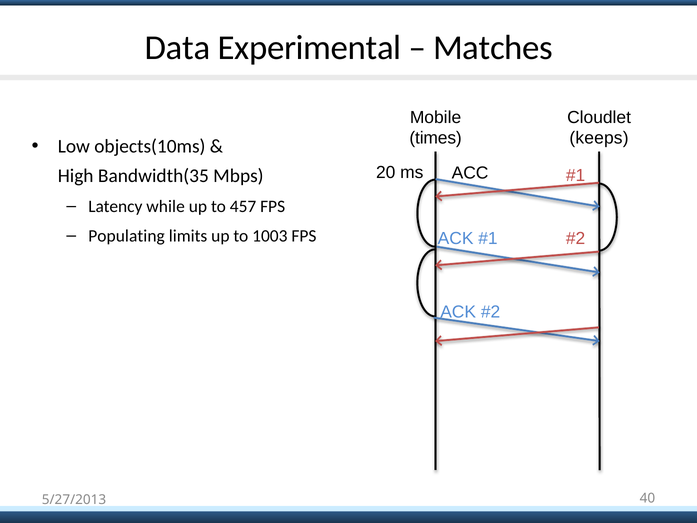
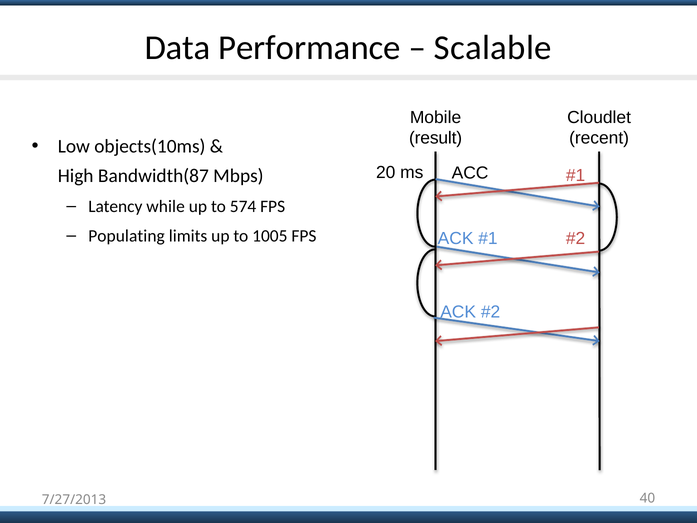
Experimental: Experimental -> Performance
Matches: Matches -> Scalable
times: times -> result
keeps: keeps -> recent
Bandwidth(35: Bandwidth(35 -> Bandwidth(87
457: 457 -> 574
1003: 1003 -> 1005
5/27/2013: 5/27/2013 -> 7/27/2013
